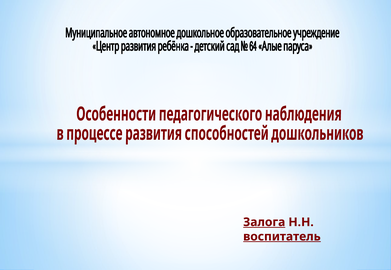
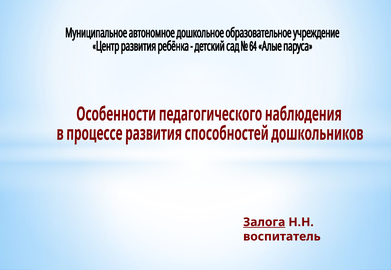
воспитатель underline: present -> none
